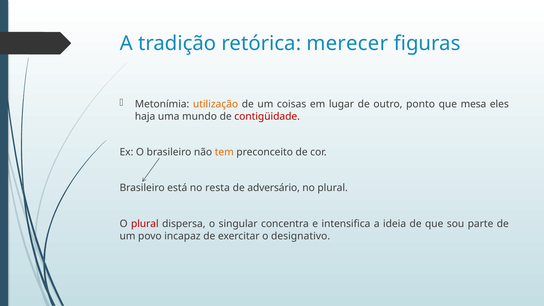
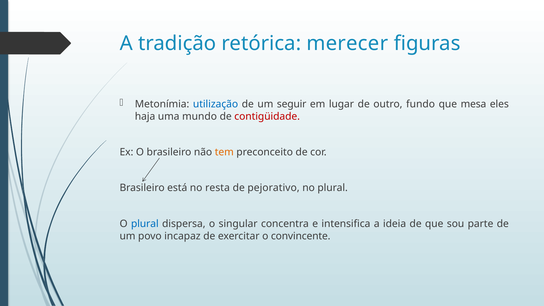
utilização colour: orange -> blue
coisas: coisas -> seguir
ponto: ponto -> fundo
adversário: adversário -> pejorativo
plural at (145, 224) colour: red -> blue
designativo: designativo -> convincente
